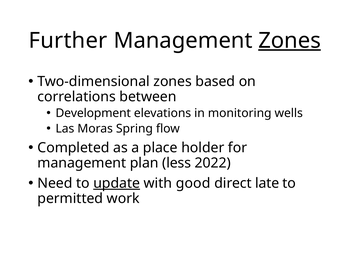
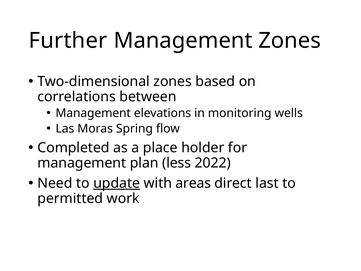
Zones at (290, 40) underline: present -> none
Development at (93, 113): Development -> Management
good: good -> areas
late: late -> last
